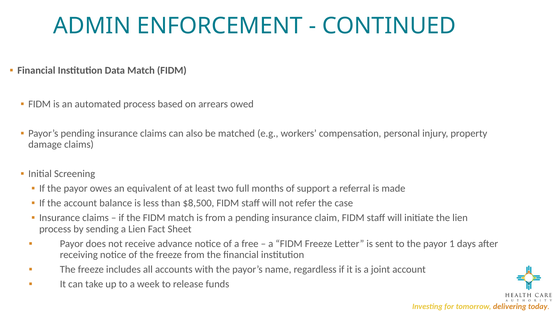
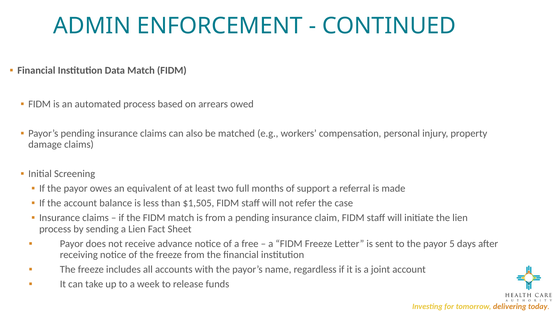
$8,500: $8,500 -> $1,505
1: 1 -> 5
